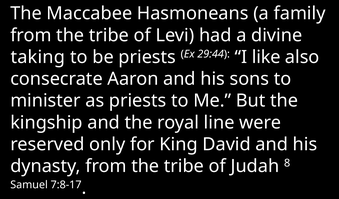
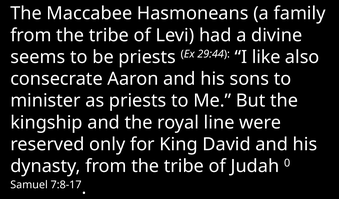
taking: taking -> seems
8: 8 -> 0
